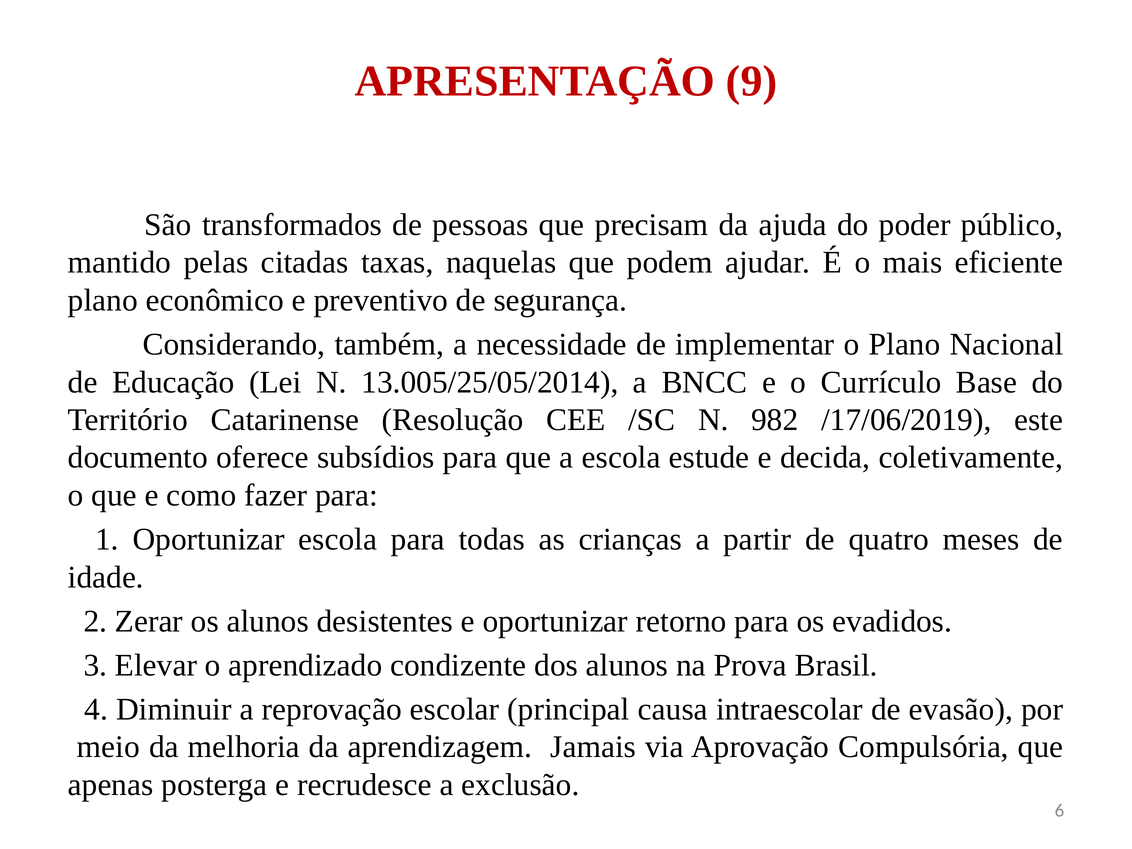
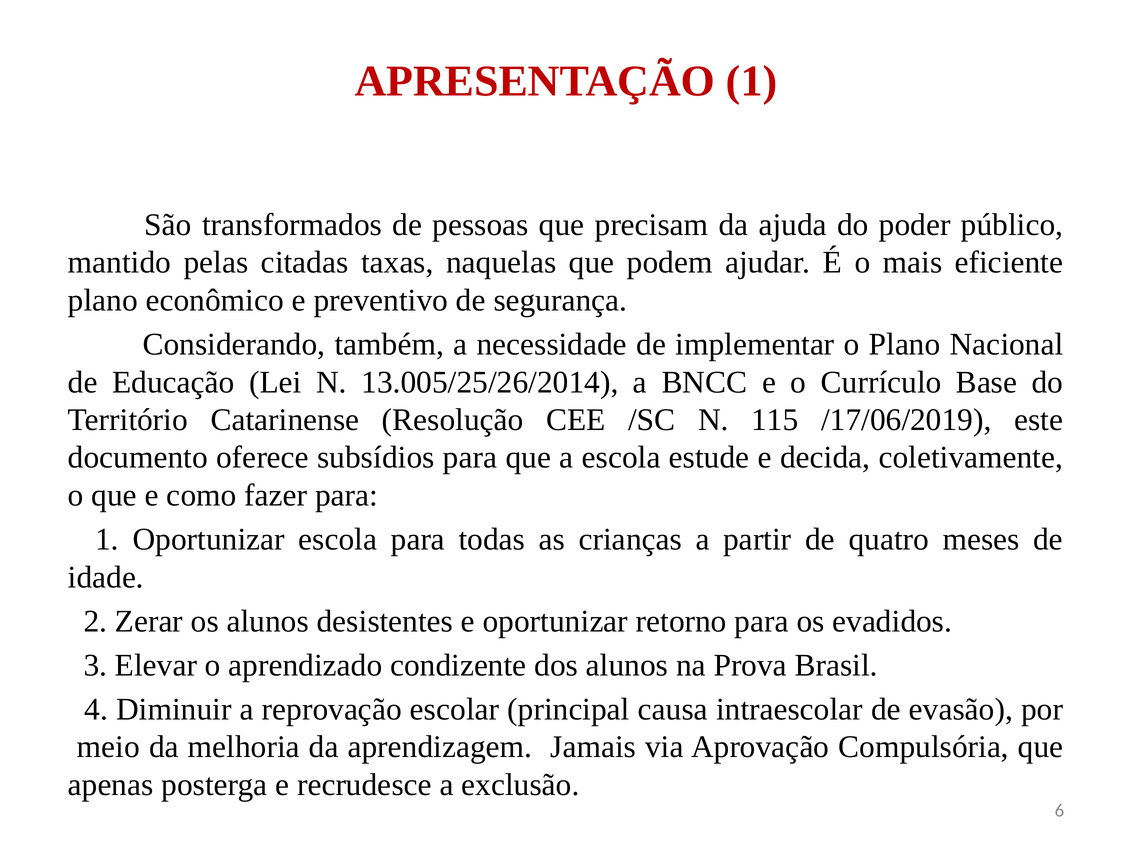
APRESENTAÇÃO 9: 9 -> 1
13.005/25/05/2014: 13.005/25/05/2014 -> 13.005/25/26/2014
982: 982 -> 115
